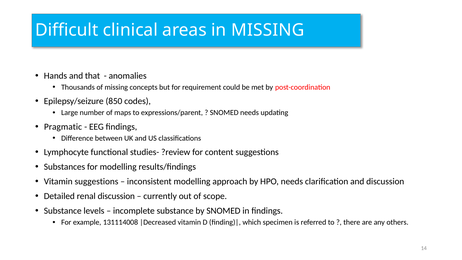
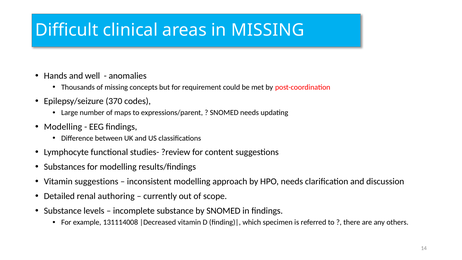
that: that -> well
850: 850 -> 370
Pragmatic at (63, 127): Pragmatic -> Modelling
renal discussion: discussion -> authoring
